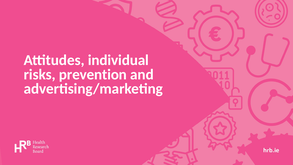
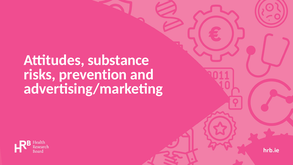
individual: individual -> substance
